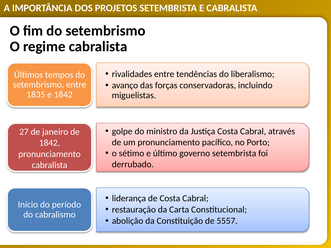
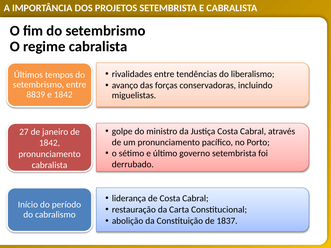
1835: 1835 -> 8839
5557: 5557 -> 1837
